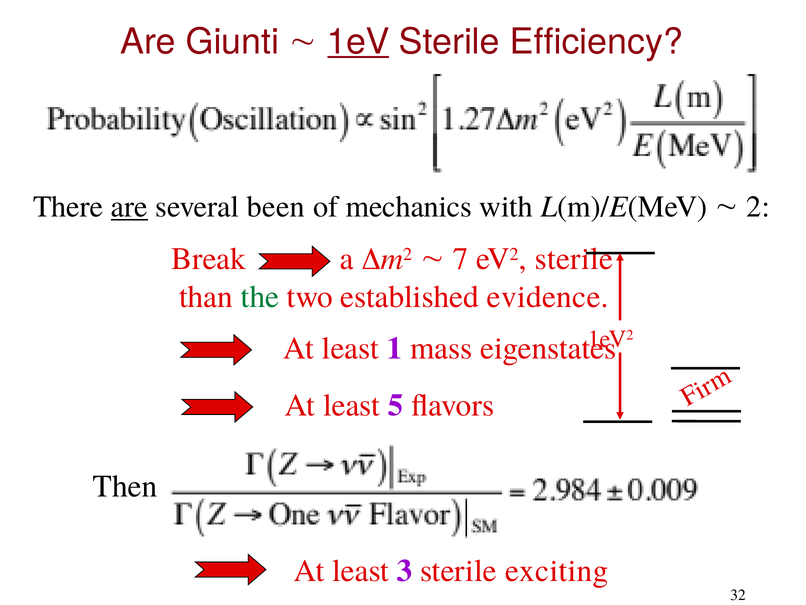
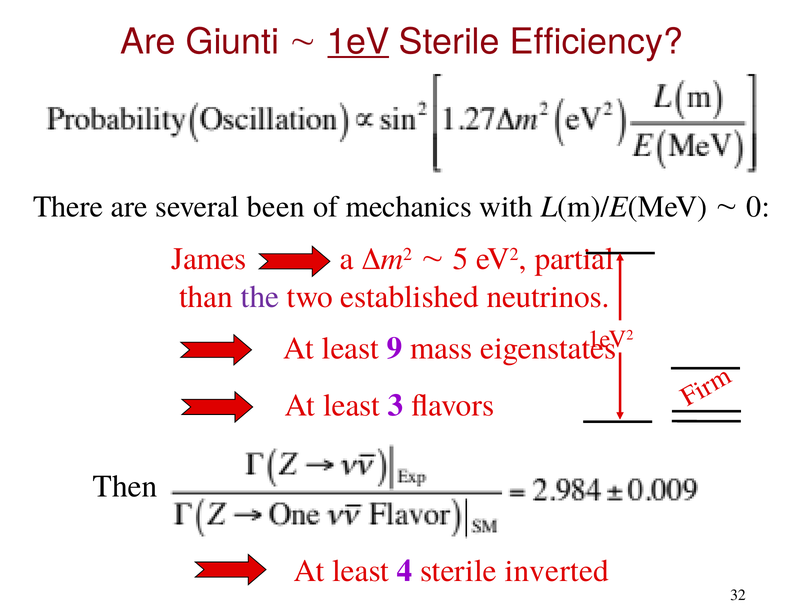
are at (129, 207) underline: present -> none
2: 2 -> 0
Break: Break -> James
7: 7 -> 5
eV2 sterile: sterile -> partial
the colour: green -> purple
evidence: evidence -> neutrinos
1: 1 -> 9
5: 5 -> 3
3: 3 -> 4
exciting: exciting -> inverted
